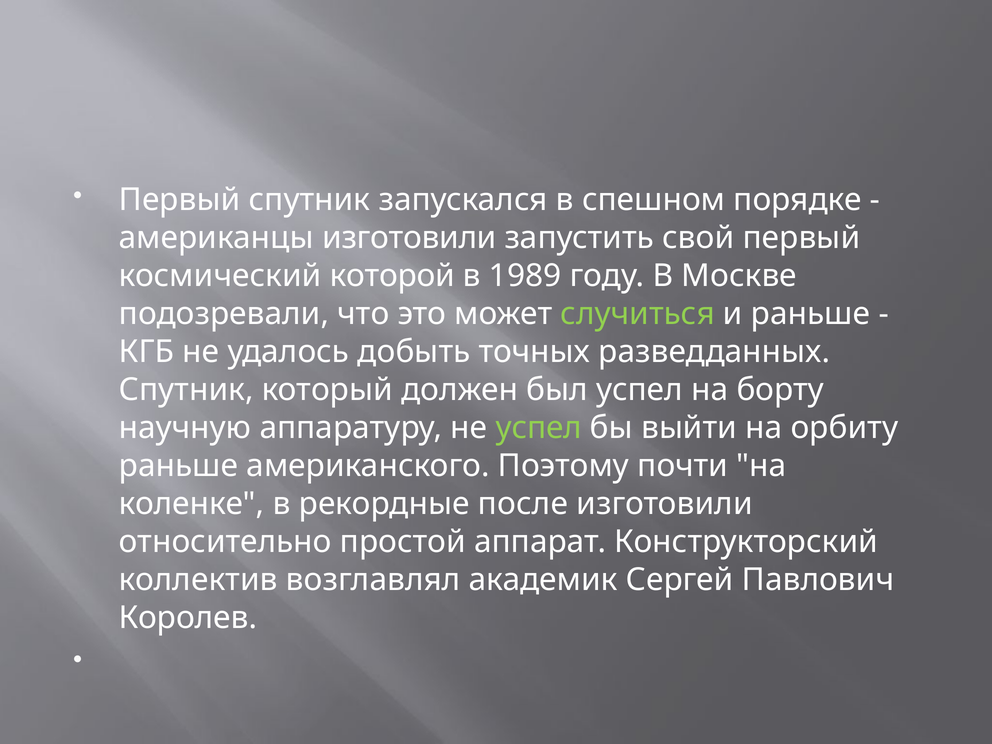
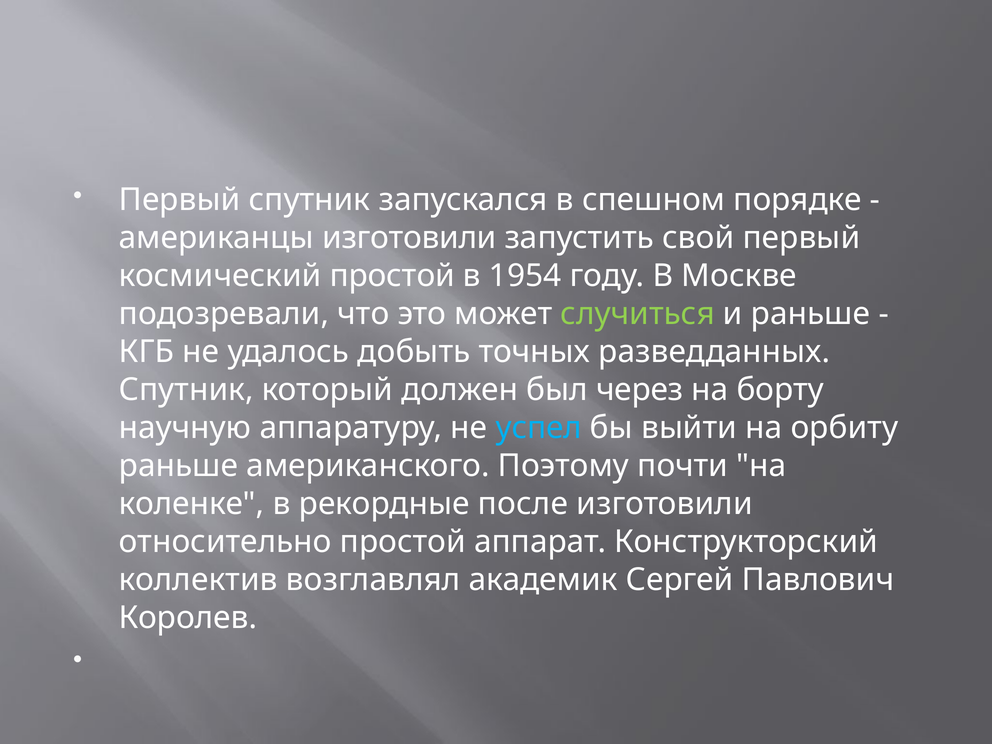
космический которой: которой -> простой
1989: 1989 -> 1954
был успел: успел -> через
успел at (539, 428) colour: light green -> light blue
